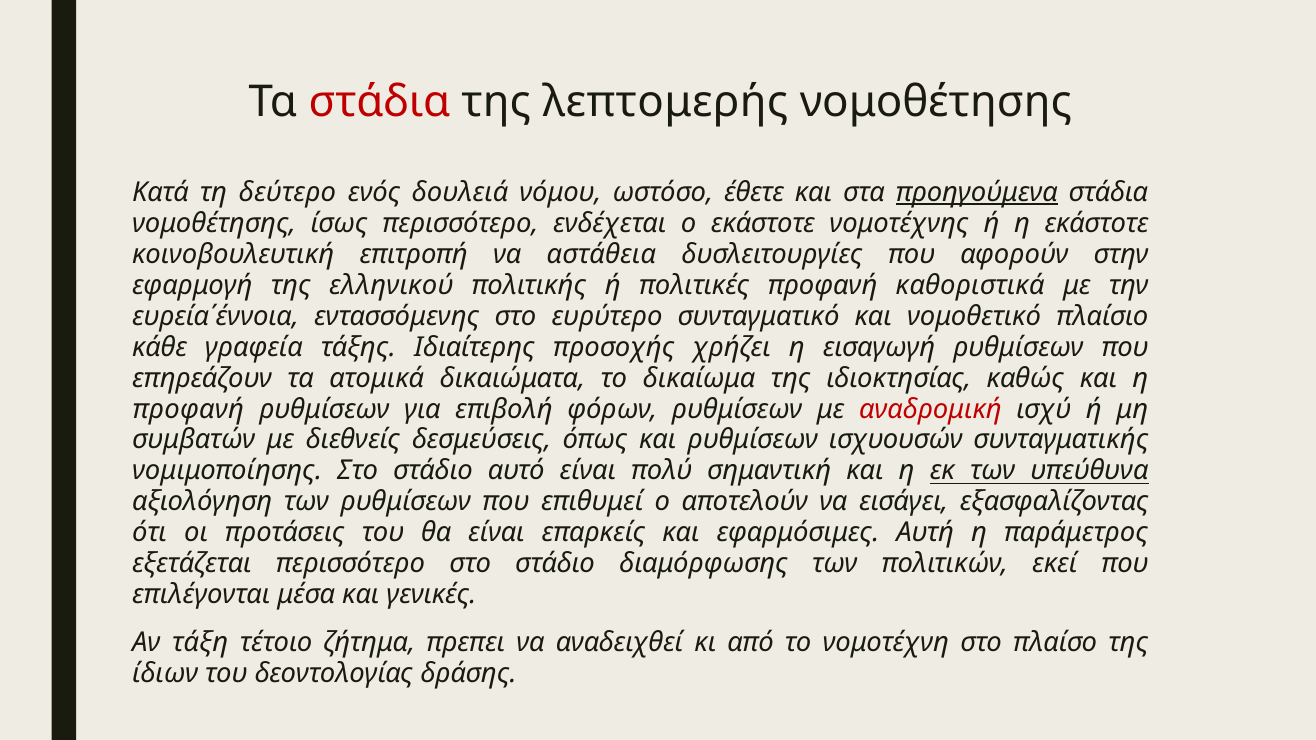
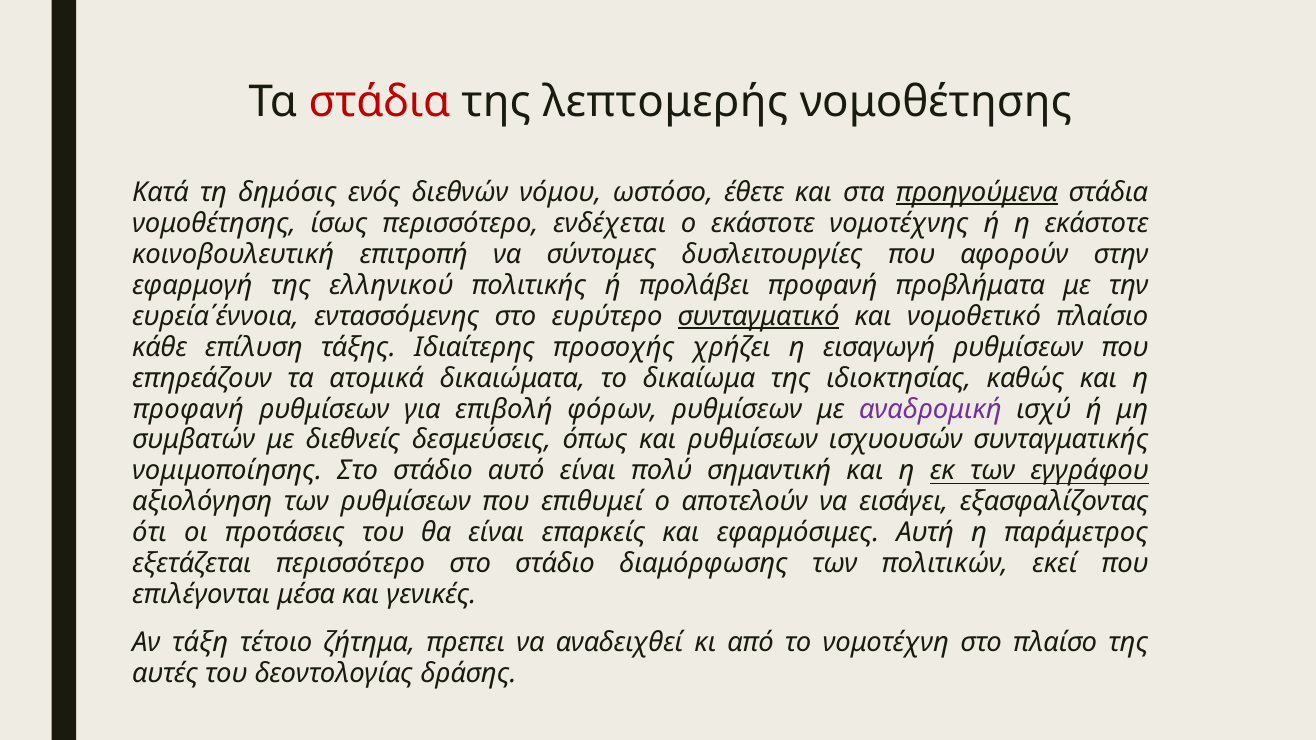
δεύτερο: δεύτερο -> δημόσις
δουλειά: δουλειά -> διεθνών
αστάθεια: αστάθεια -> σύντομες
πολιτικές: πολιτικές -> προλάβει
καθοριστικά: καθοριστικά -> προβλήματα
συνταγματικό underline: none -> present
γραφεία: γραφεία -> επίλυση
αναδρομική colour: red -> purple
υπεύθυνα: υπεύθυνα -> εγγράφου
ίδιων: ίδιων -> αυτές
